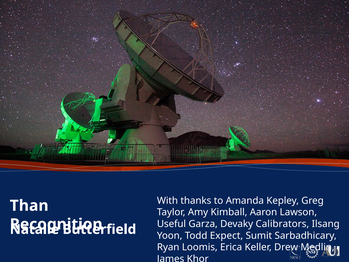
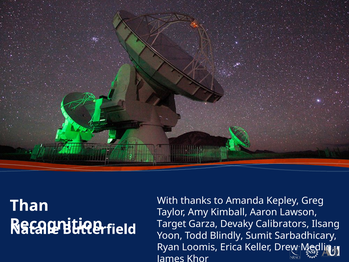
Useful: Useful -> Target
Expect: Expect -> Blindly
